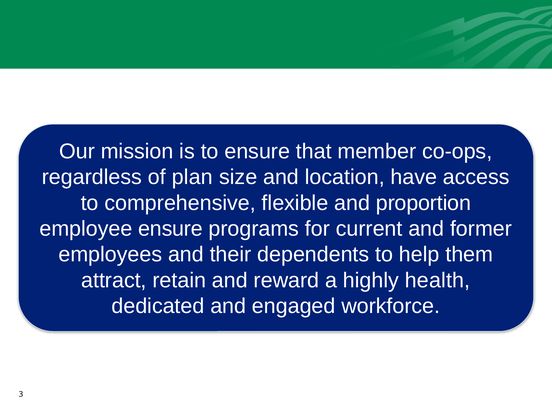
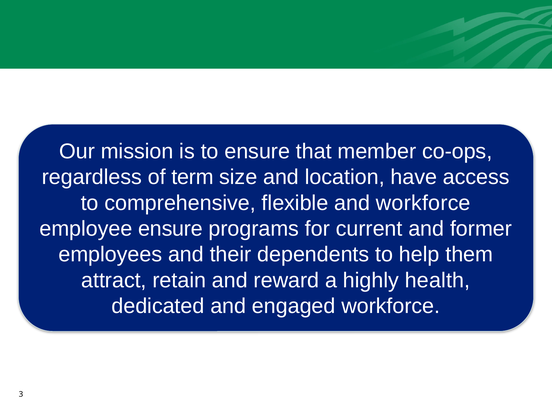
plan: plan -> term
and proportion: proportion -> workforce
